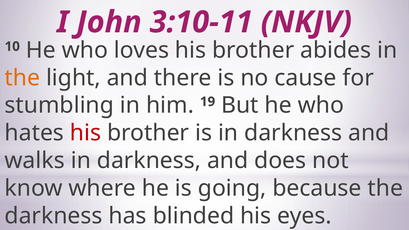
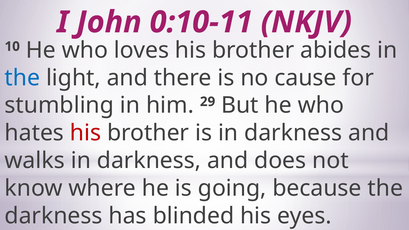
3:10-11: 3:10-11 -> 0:10-11
the at (22, 78) colour: orange -> blue
19: 19 -> 29
